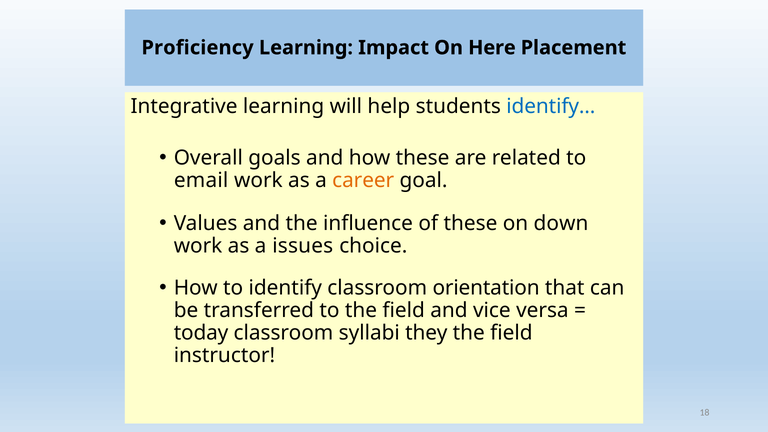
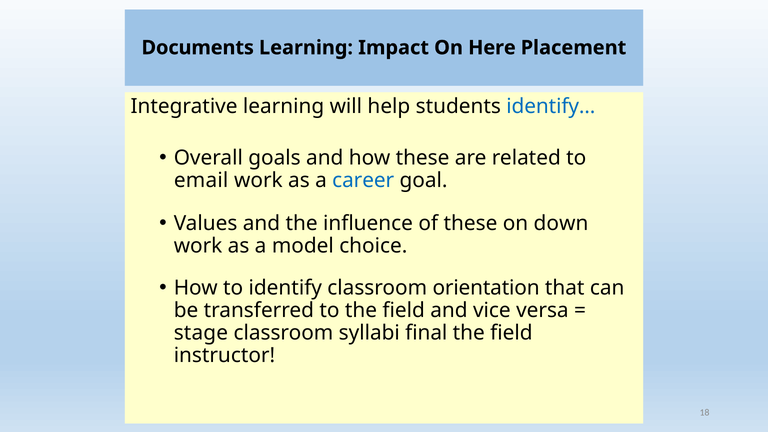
Proficiency: Proficiency -> Documents
career colour: orange -> blue
issues: issues -> model
today: today -> stage
they: they -> final
